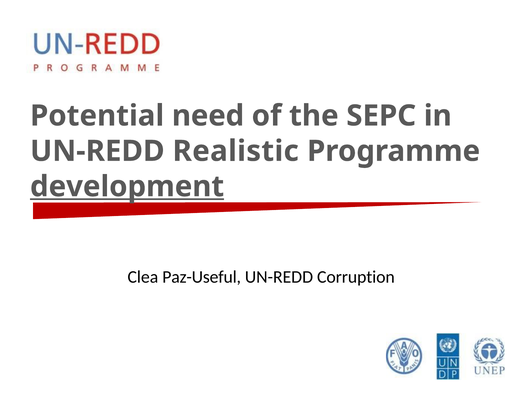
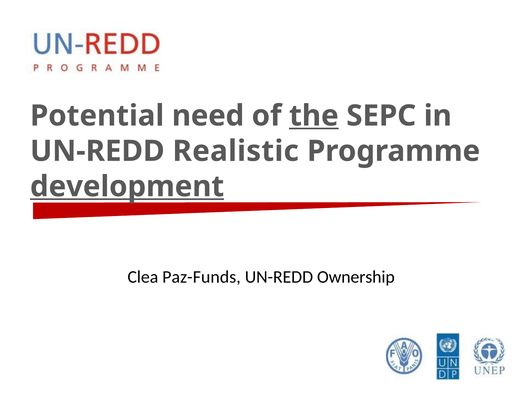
the underline: none -> present
Paz-Useful: Paz-Useful -> Paz-Funds
Corruption: Corruption -> Ownership
